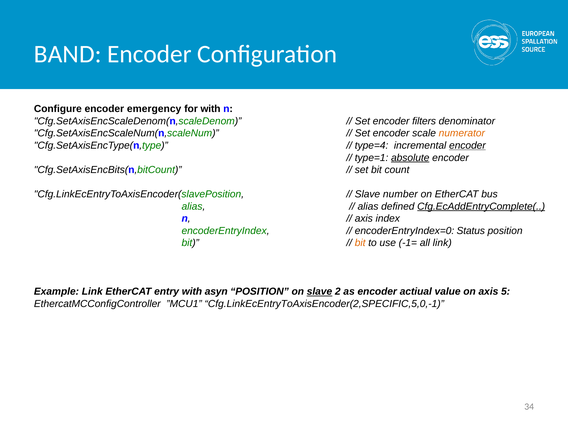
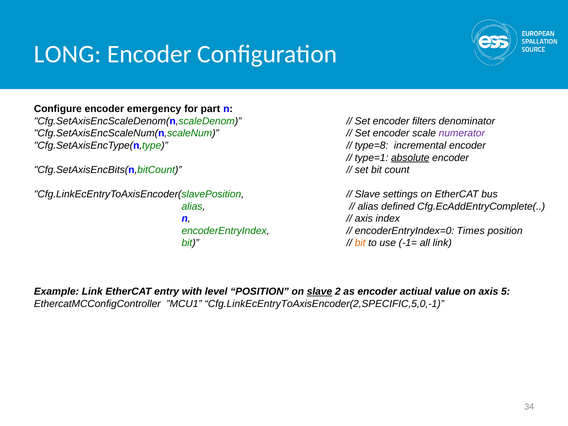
BAND: BAND -> LONG
for with: with -> part
numerator colour: orange -> purple
type=4: type=4 -> type=8
encoder at (467, 145) underline: present -> none
number: number -> settings
Cfg.EcAddEntryComplete( underline: present -> none
Status: Status -> Times
asyn: asyn -> level
